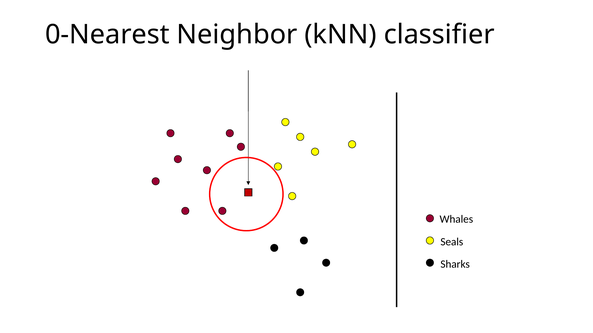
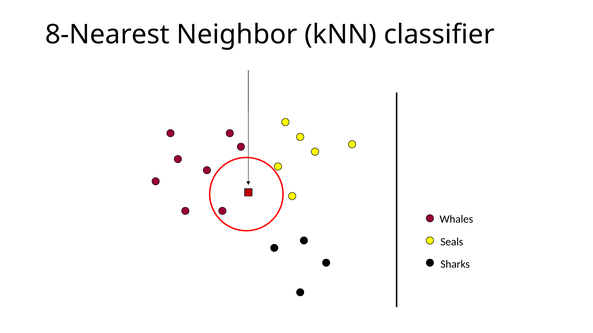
0-Nearest: 0-Nearest -> 8-Nearest
